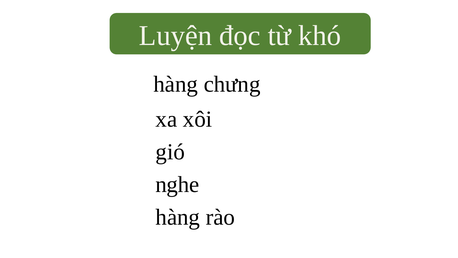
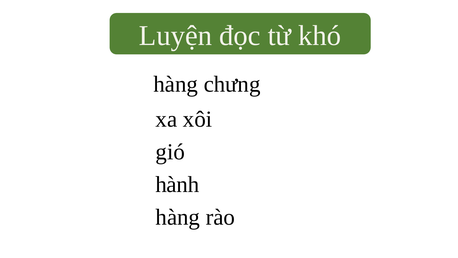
nghe: nghe -> hành
